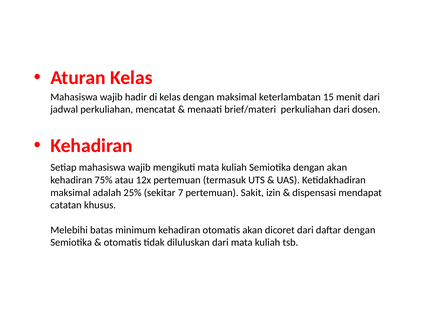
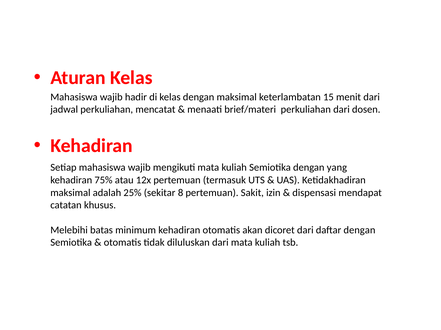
dengan akan: akan -> yang
7: 7 -> 8
